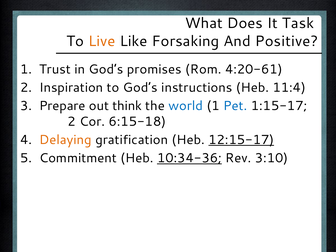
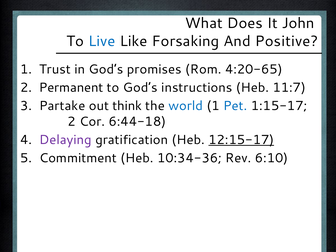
Task: Task -> John
Live colour: orange -> blue
4:20-61: 4:20-61 -> 4:20-65
Inspiration: Inspiration -> Permanent
11:4: 11:4 -> 11:7
Prepare: Prepare -> Partake
6:15-18: 6:15-18 -> 6:44-18
Delaying colour: orange -> purple
10:34-36 underline: present -> none
3:10: 3:10 -> 6:10
